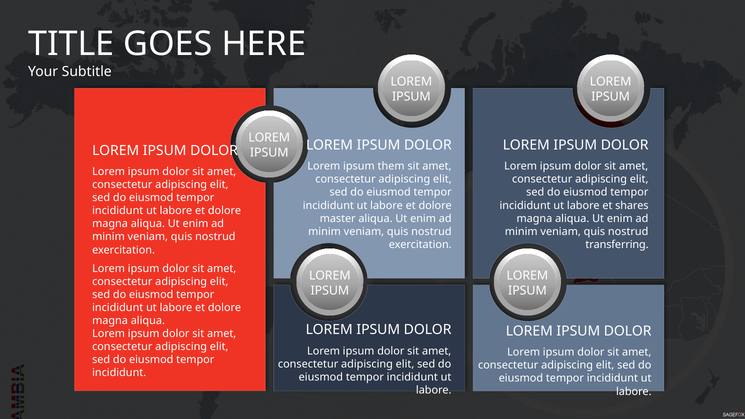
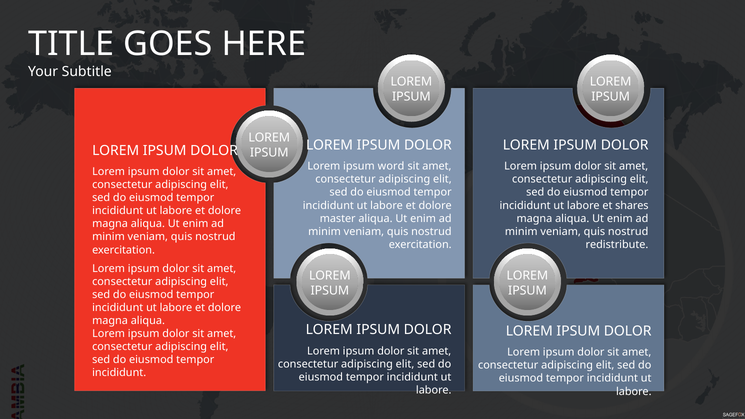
them: them -> word
transferring: transferring -> redistribute
